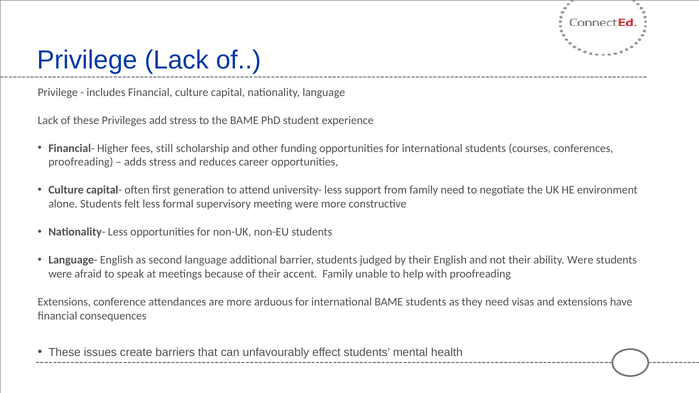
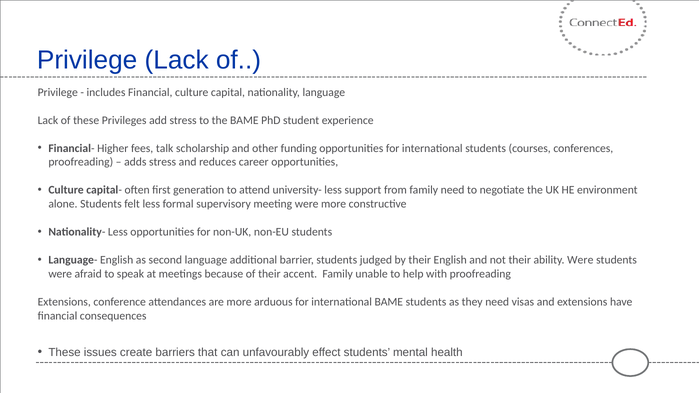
still: still -> talk
